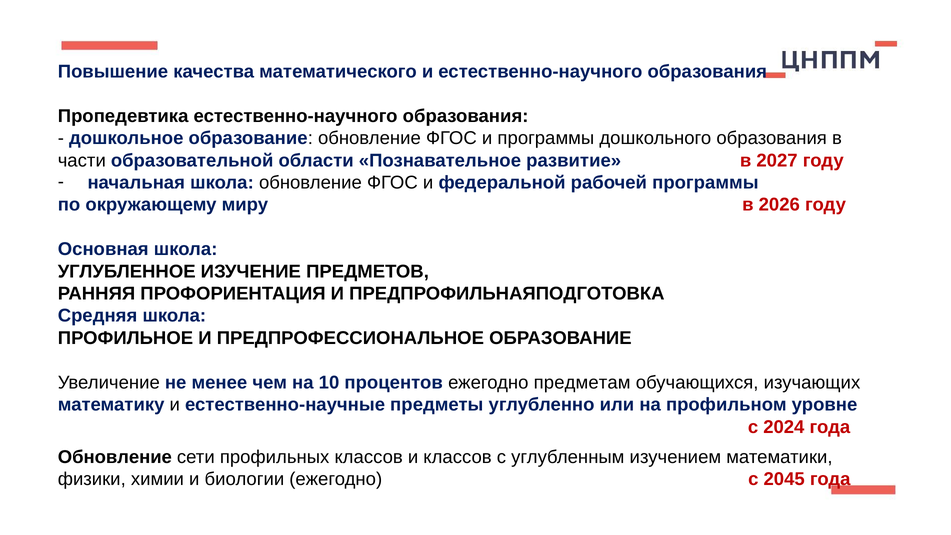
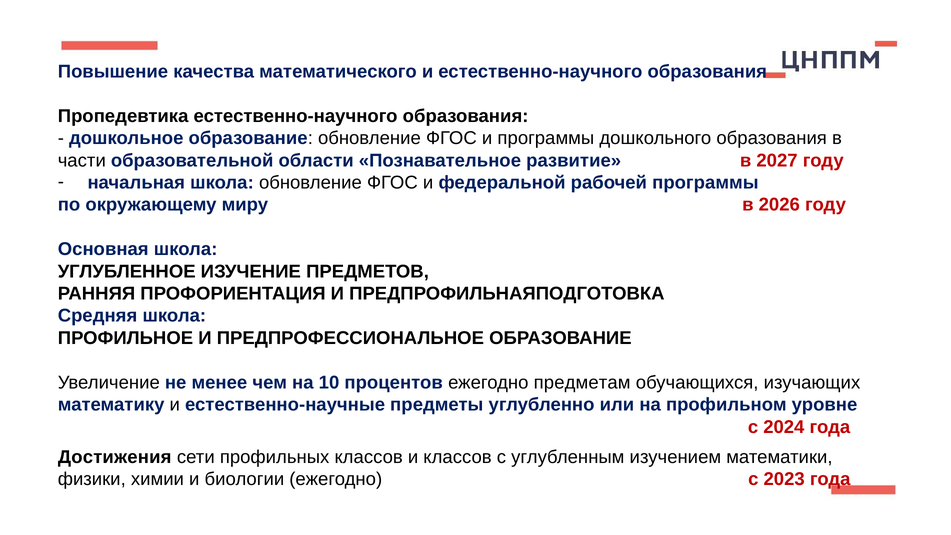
Обновление at (115, 457): Обновление -> Достижения
2045: 2045 -> 2023
